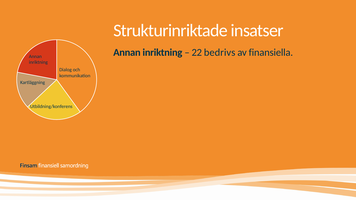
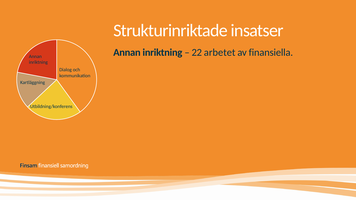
bedrivs: bedrivs -> arbetet
